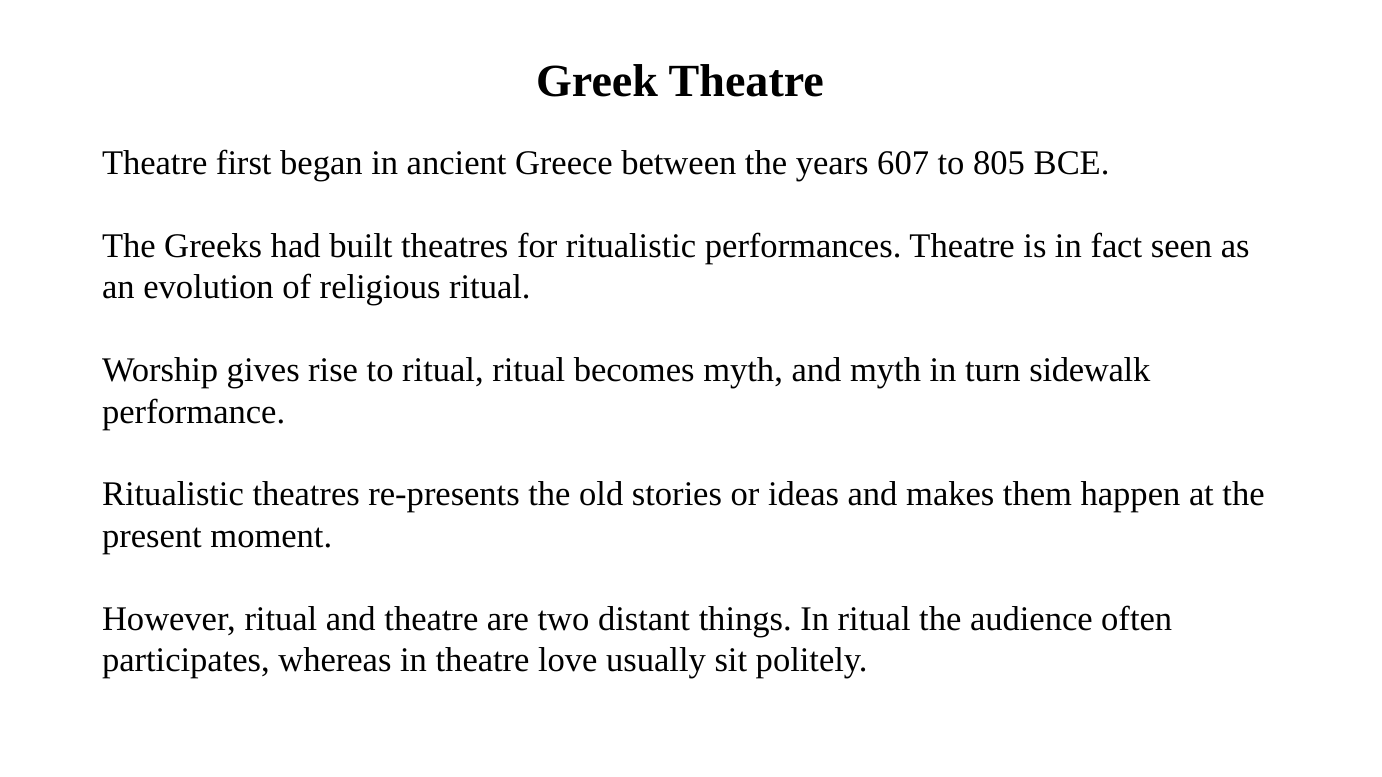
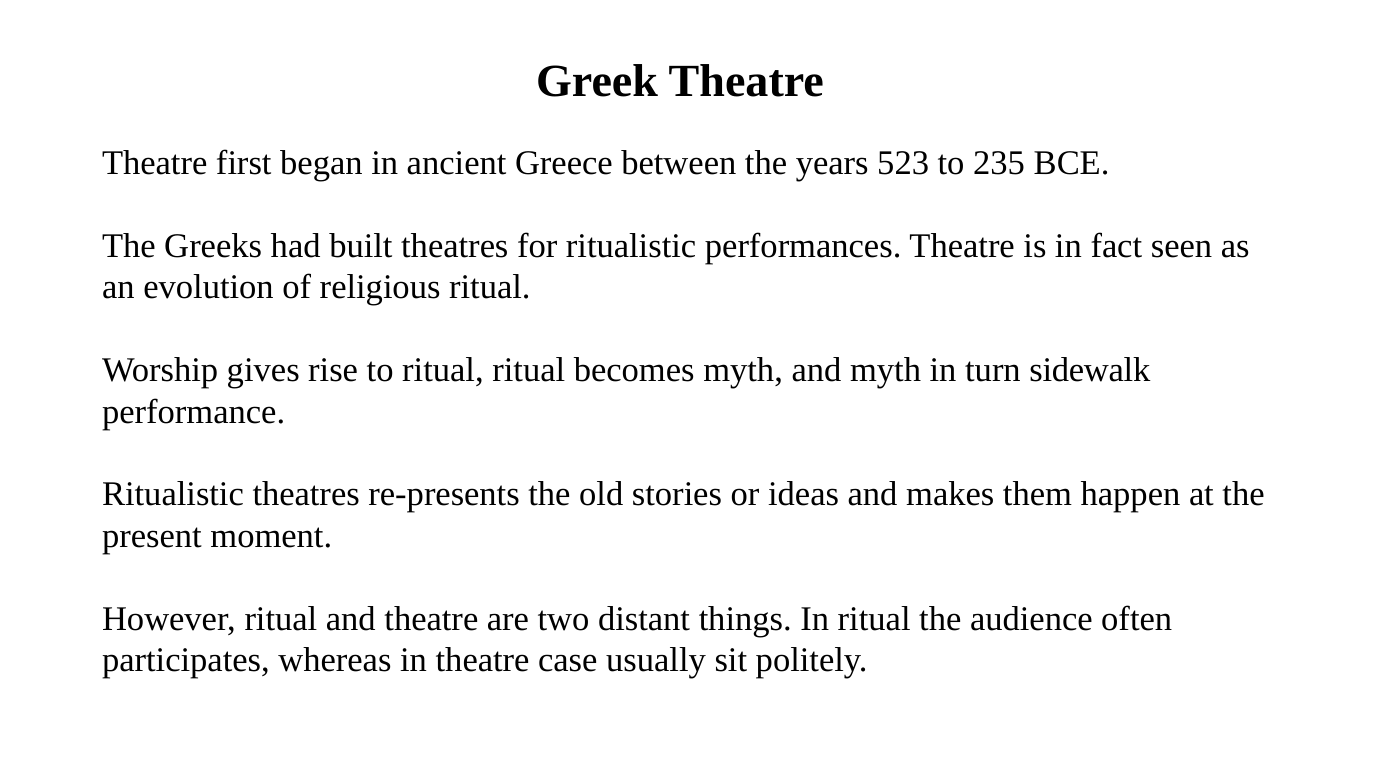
607: 607 -> 523
805: 805 -> 235
love: love -> case
